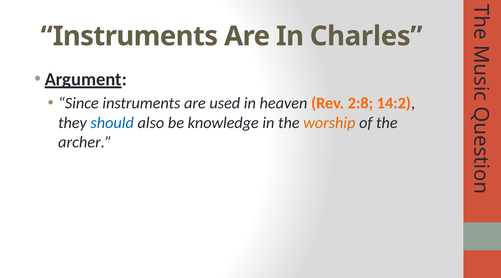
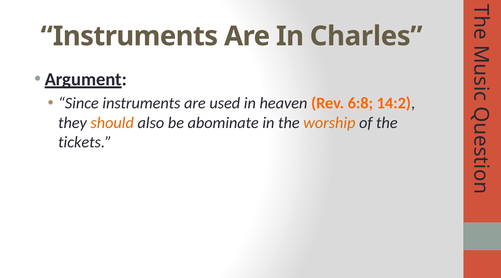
2:8: 2:8 -> 6:8
should colour: blue -> orange
knowledge: knowledge -> abominate
archer: archer -> tickets
